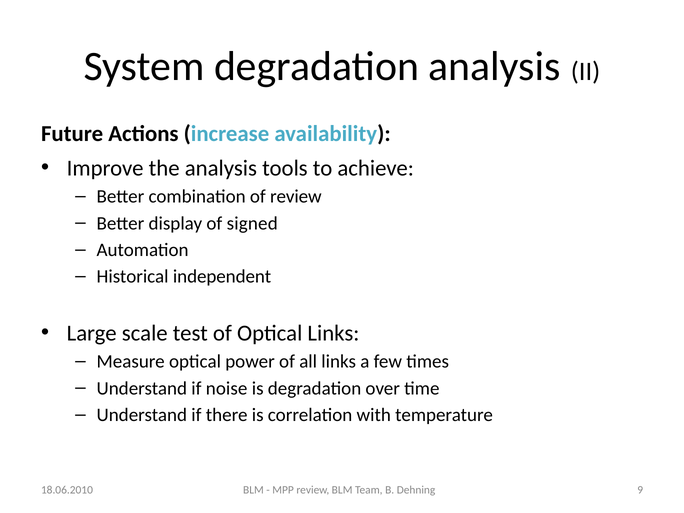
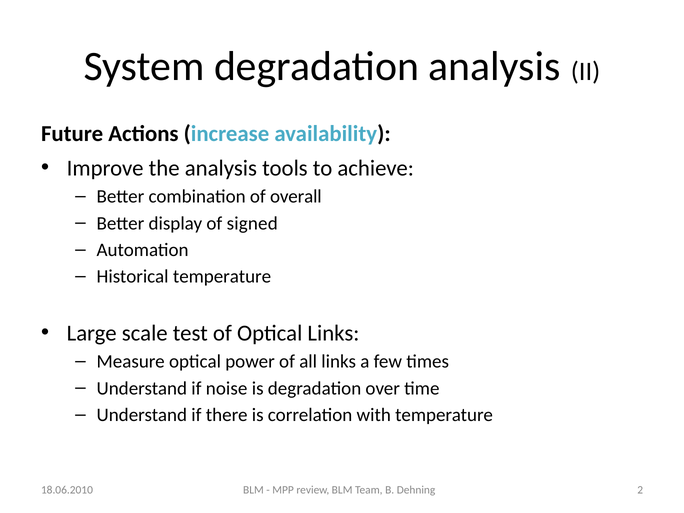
of review: review -> overall
Historical independent: independent -> temperature
9: 9 -> 2
